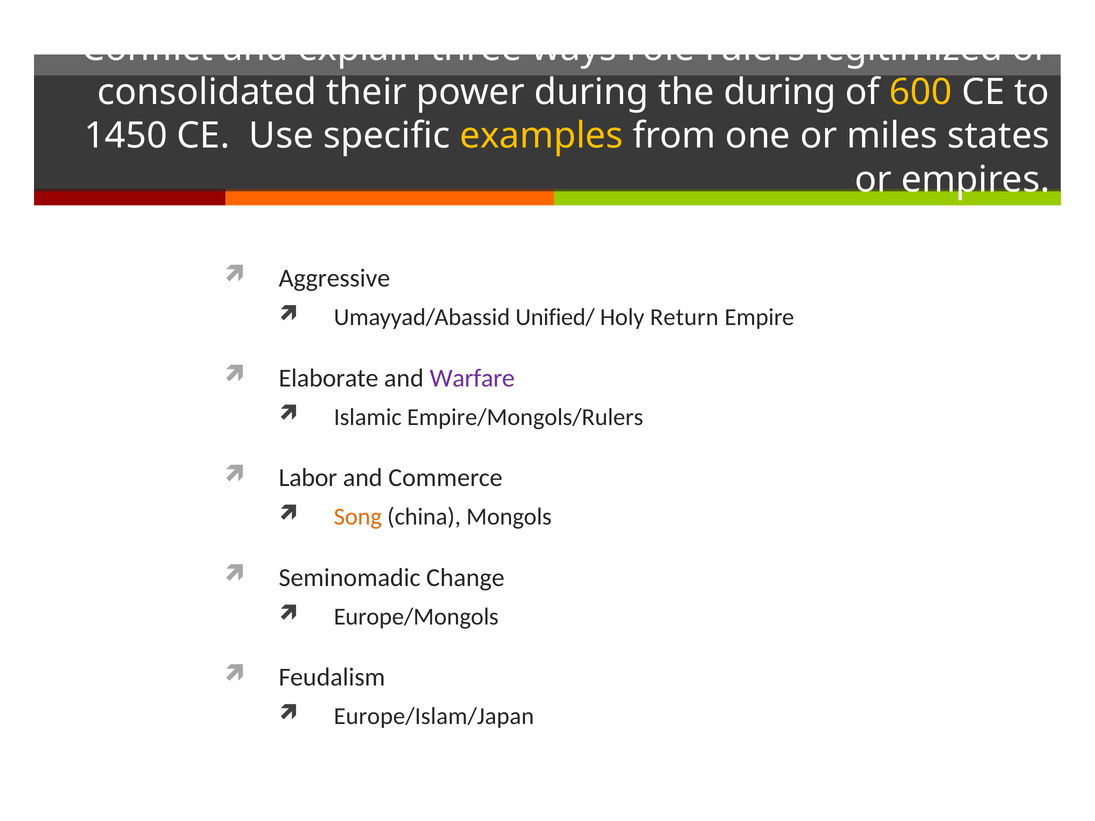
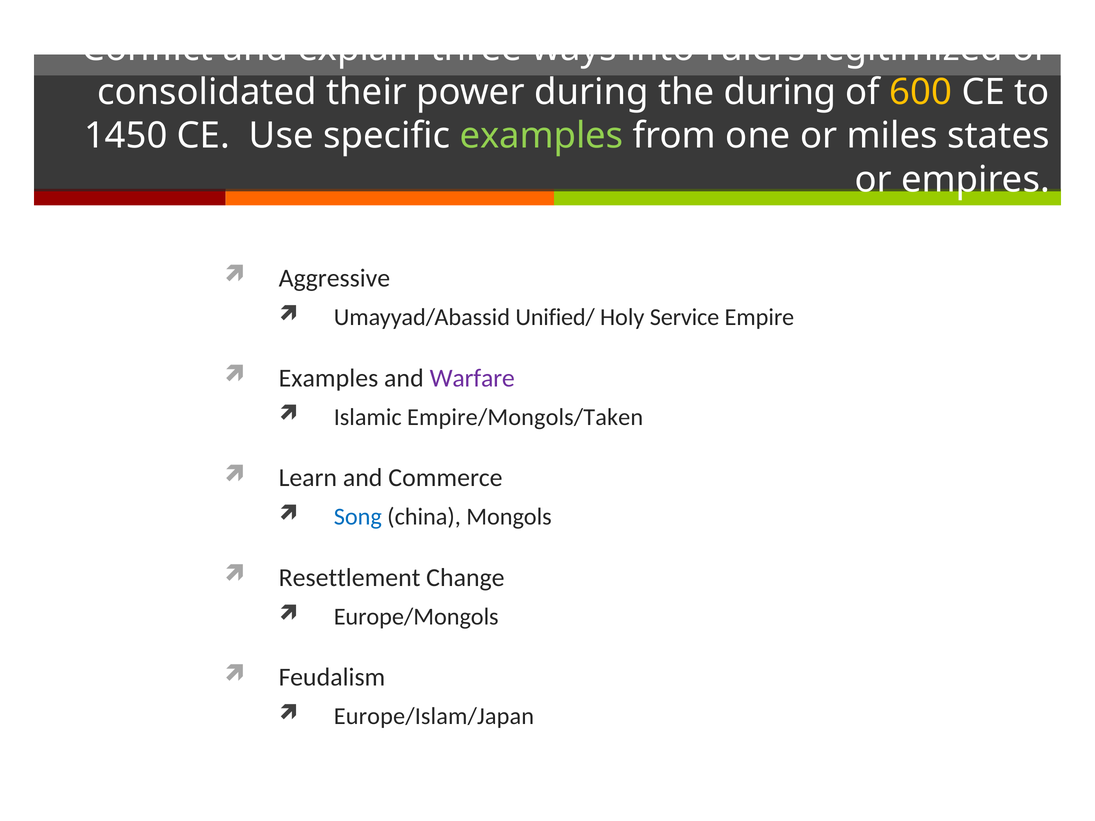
role: role -> into
examples at (541, 136) colour: yellow -> light green
Return: Return -> Service
Elaborate at (329, 378): Elaborate -> Examples
Empire/Mongols/Rulers: Empire/Mongols/Rulers -> Empire/Mongols/Taken
Labor: Labor -> Learn
Song colour: orange -> blue
Seminomadic: Seminomadic -> Resettlement
